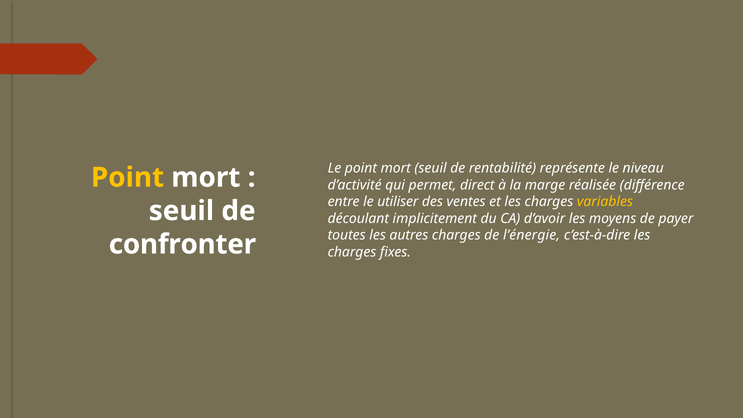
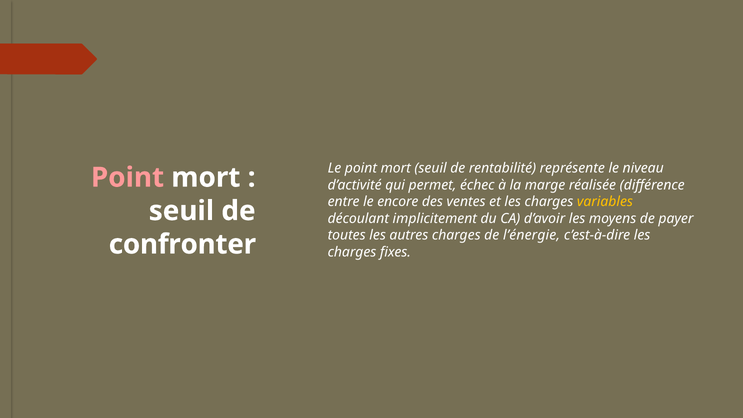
Point at (128, 177) colour: yellow -> pink
direct: direct -> échec
utiliser: utiliser -> encore
